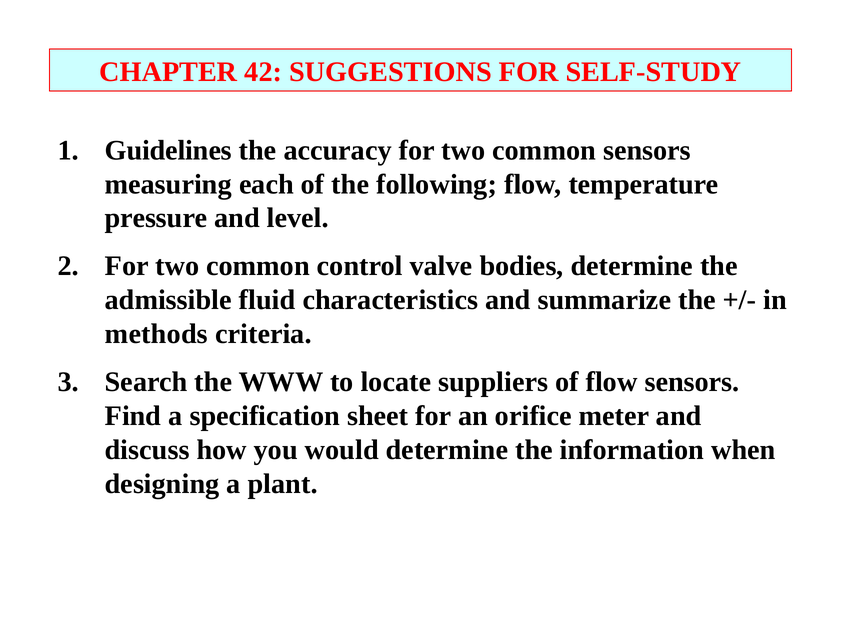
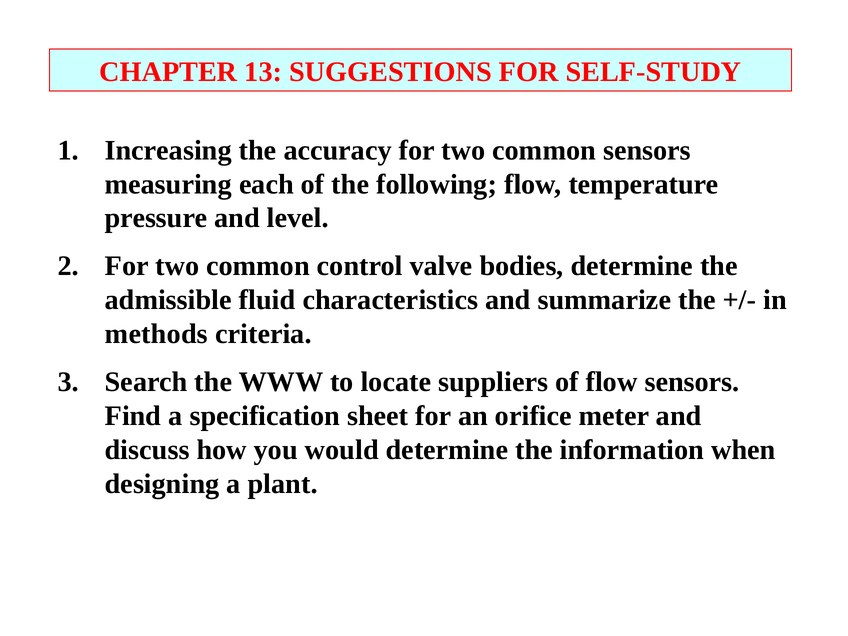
42: 42 -> 13
Guidelines: Guidelines -> Increasing
